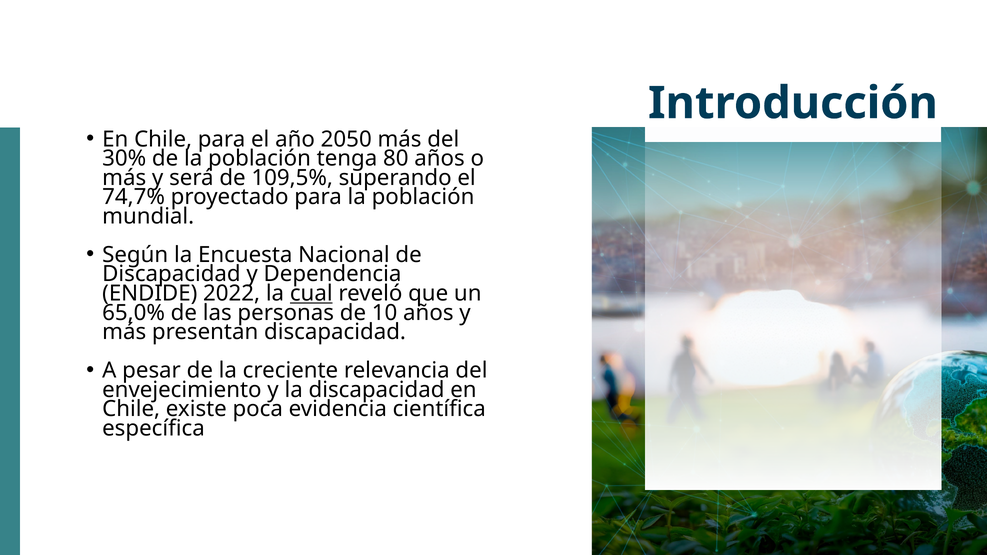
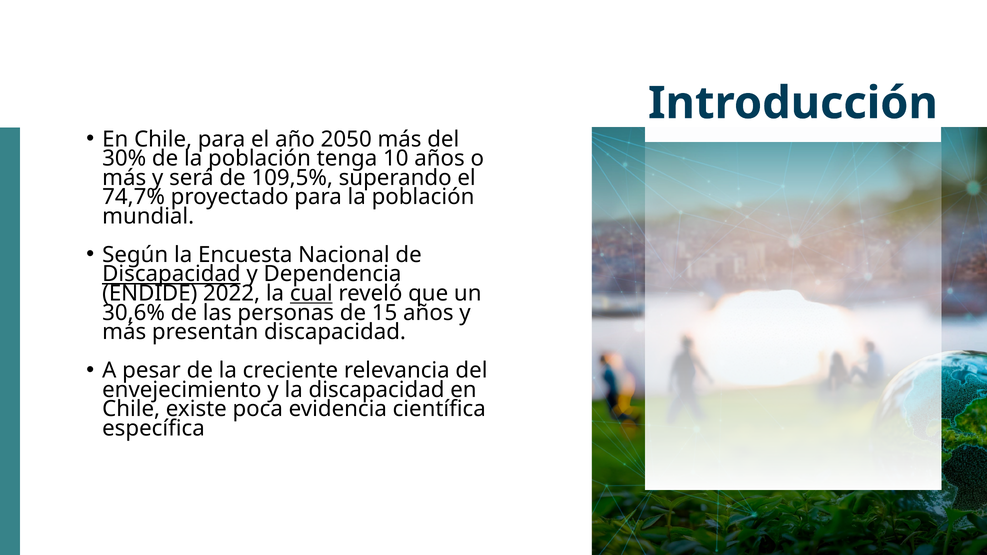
80: 80 -> 10
Discapacidad at (171, 274) underline: none -> present
65,0%: 65,0% -> 30,6%
10: 10 -> 15
